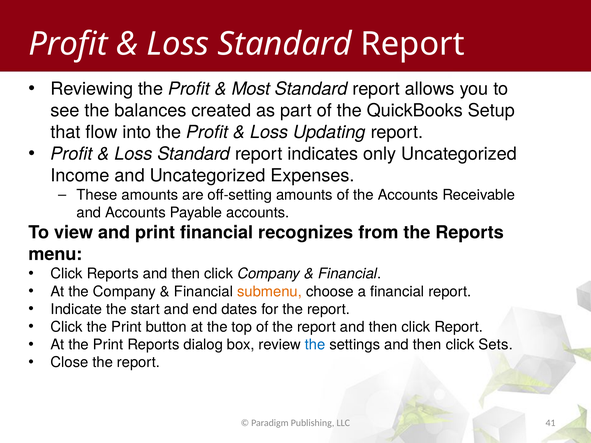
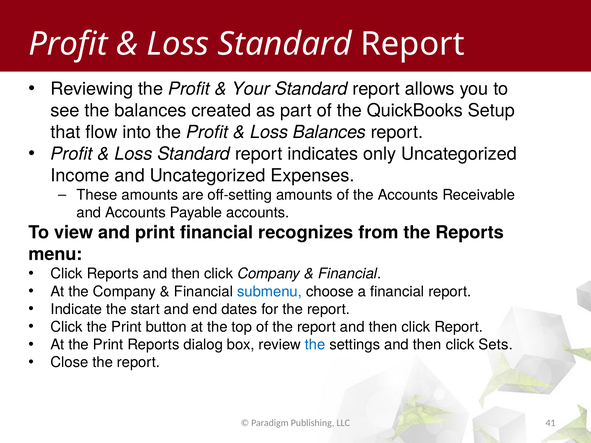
Most: Most -> Your
Loss Updating: Updating -> Balances
submenu colour: orange -> blue
